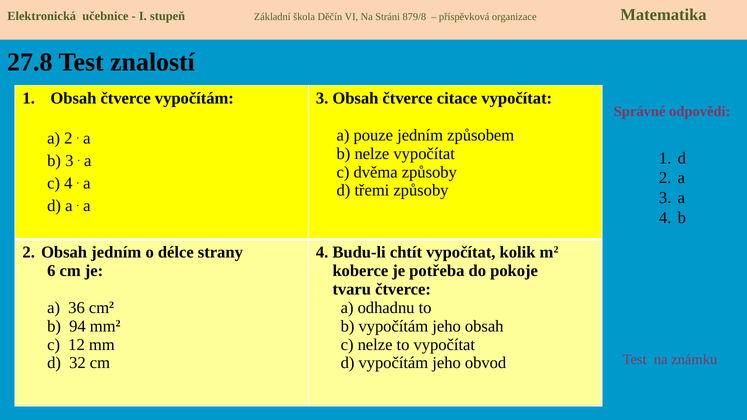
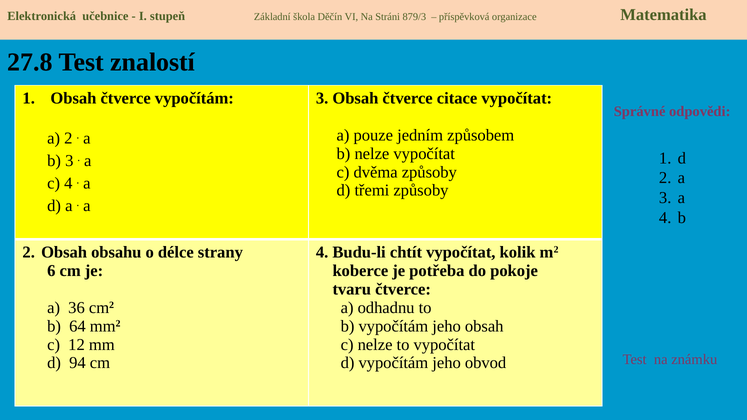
879/8: 879/8 -> 879/3
Obsah jedním: jedním -> obsahu
94: 94 -> 64
32: 32 -> 94
